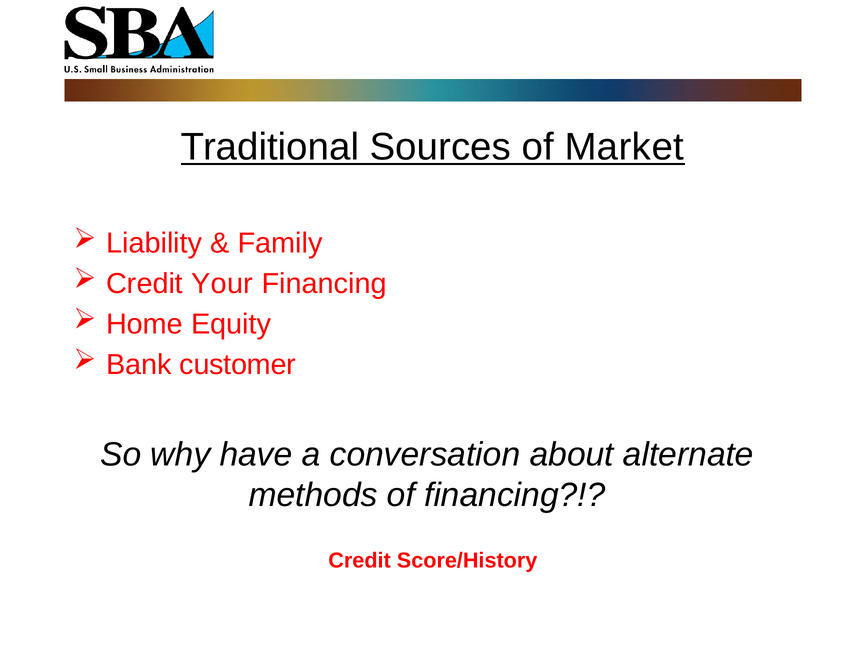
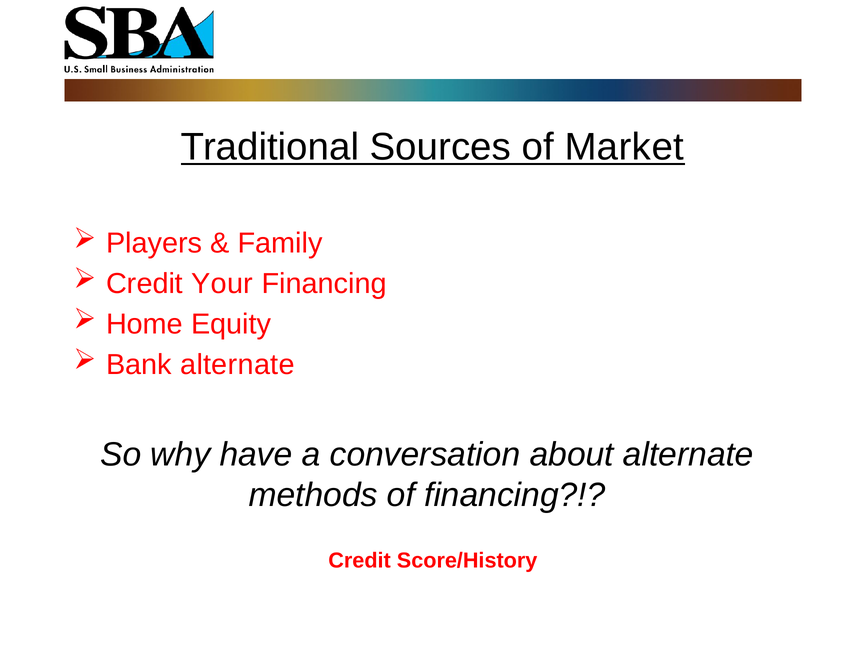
Liability: Liability -> Players
Bank customer: customer -> alternate
